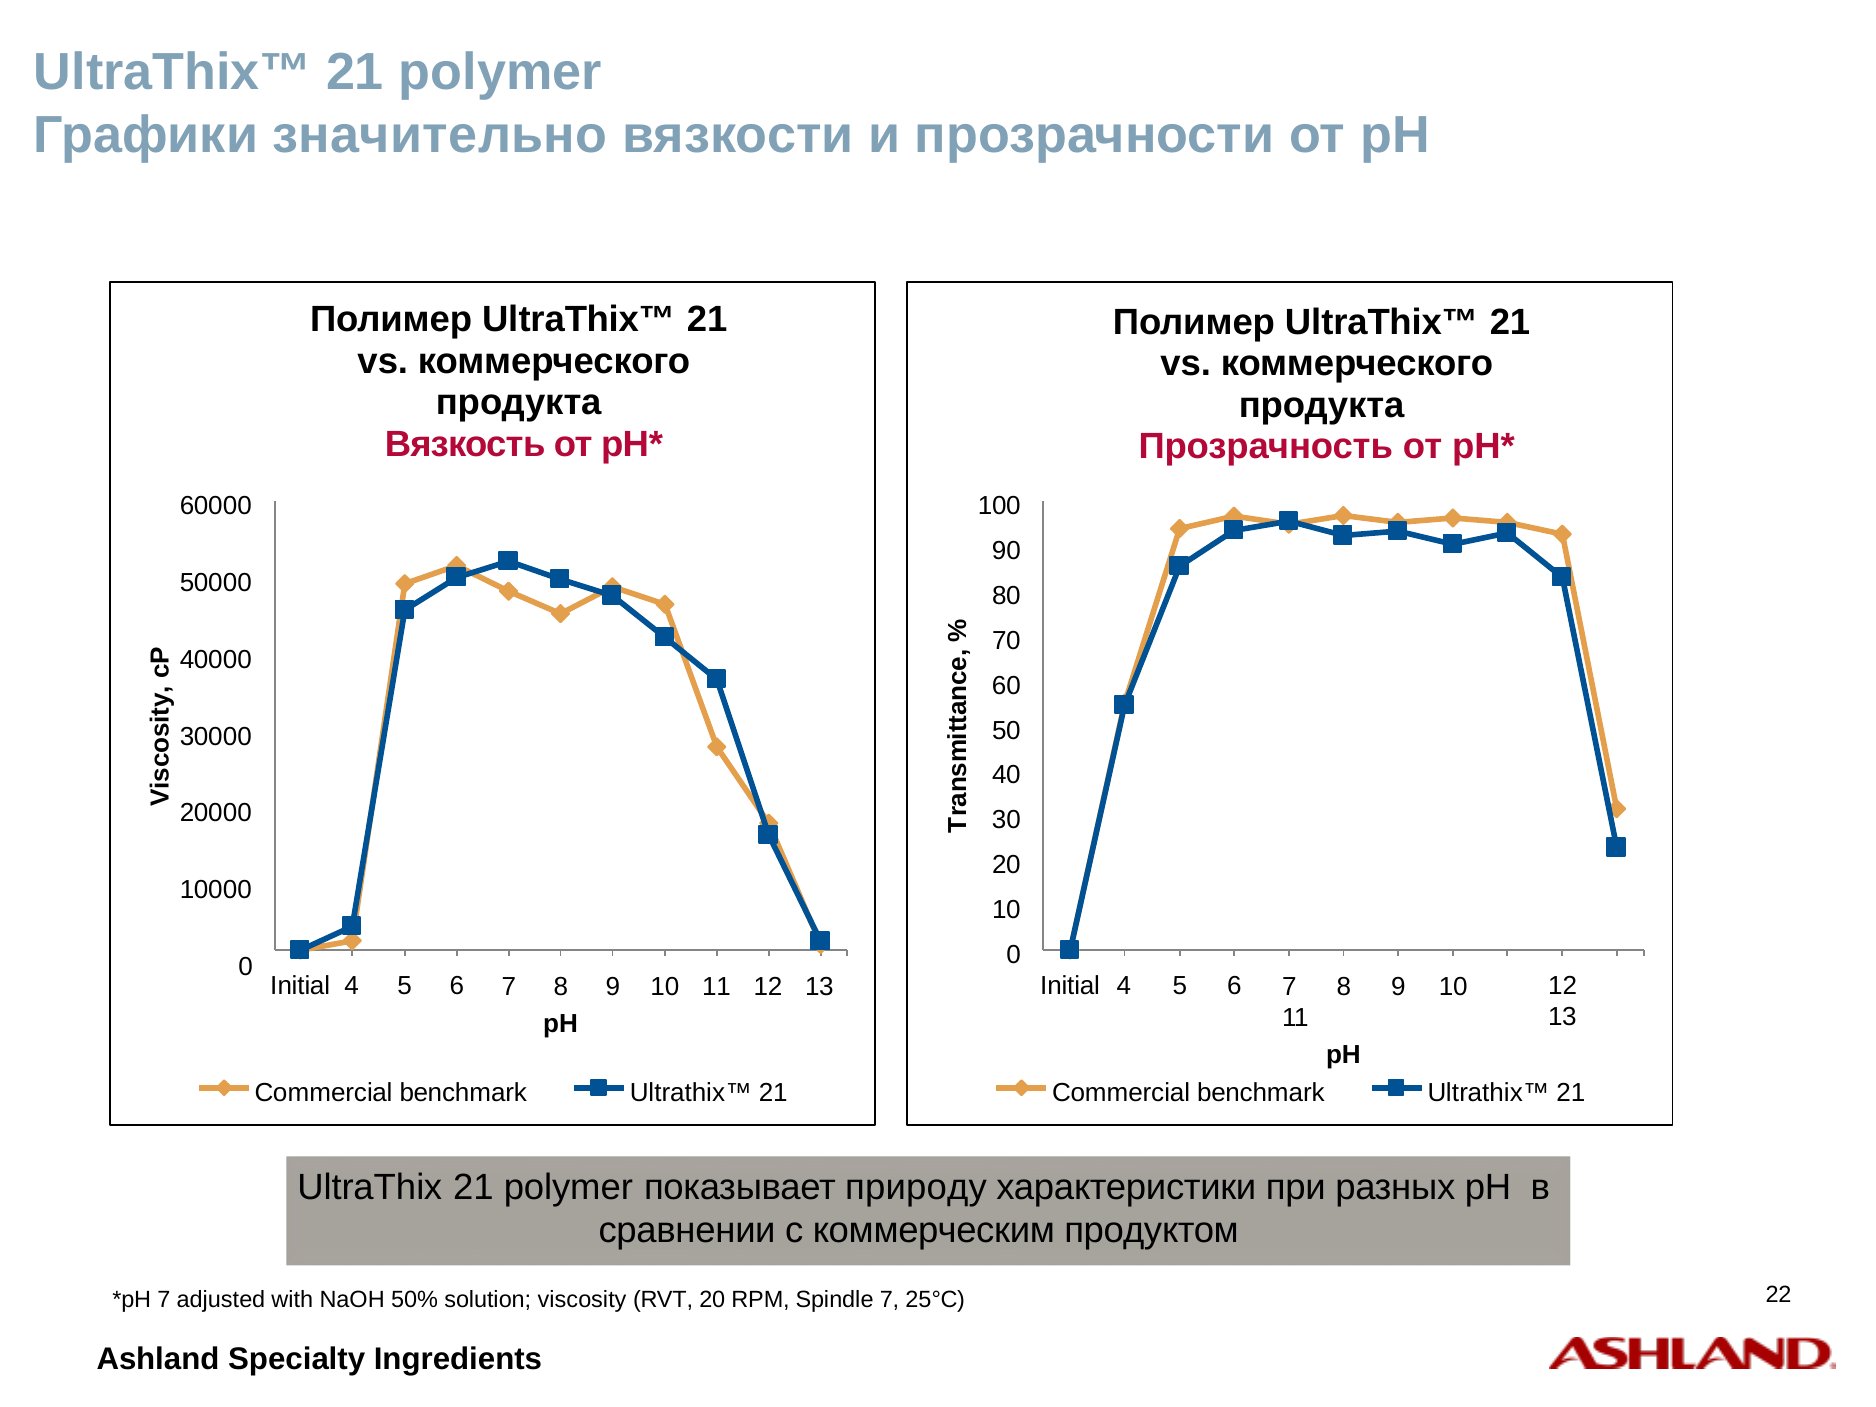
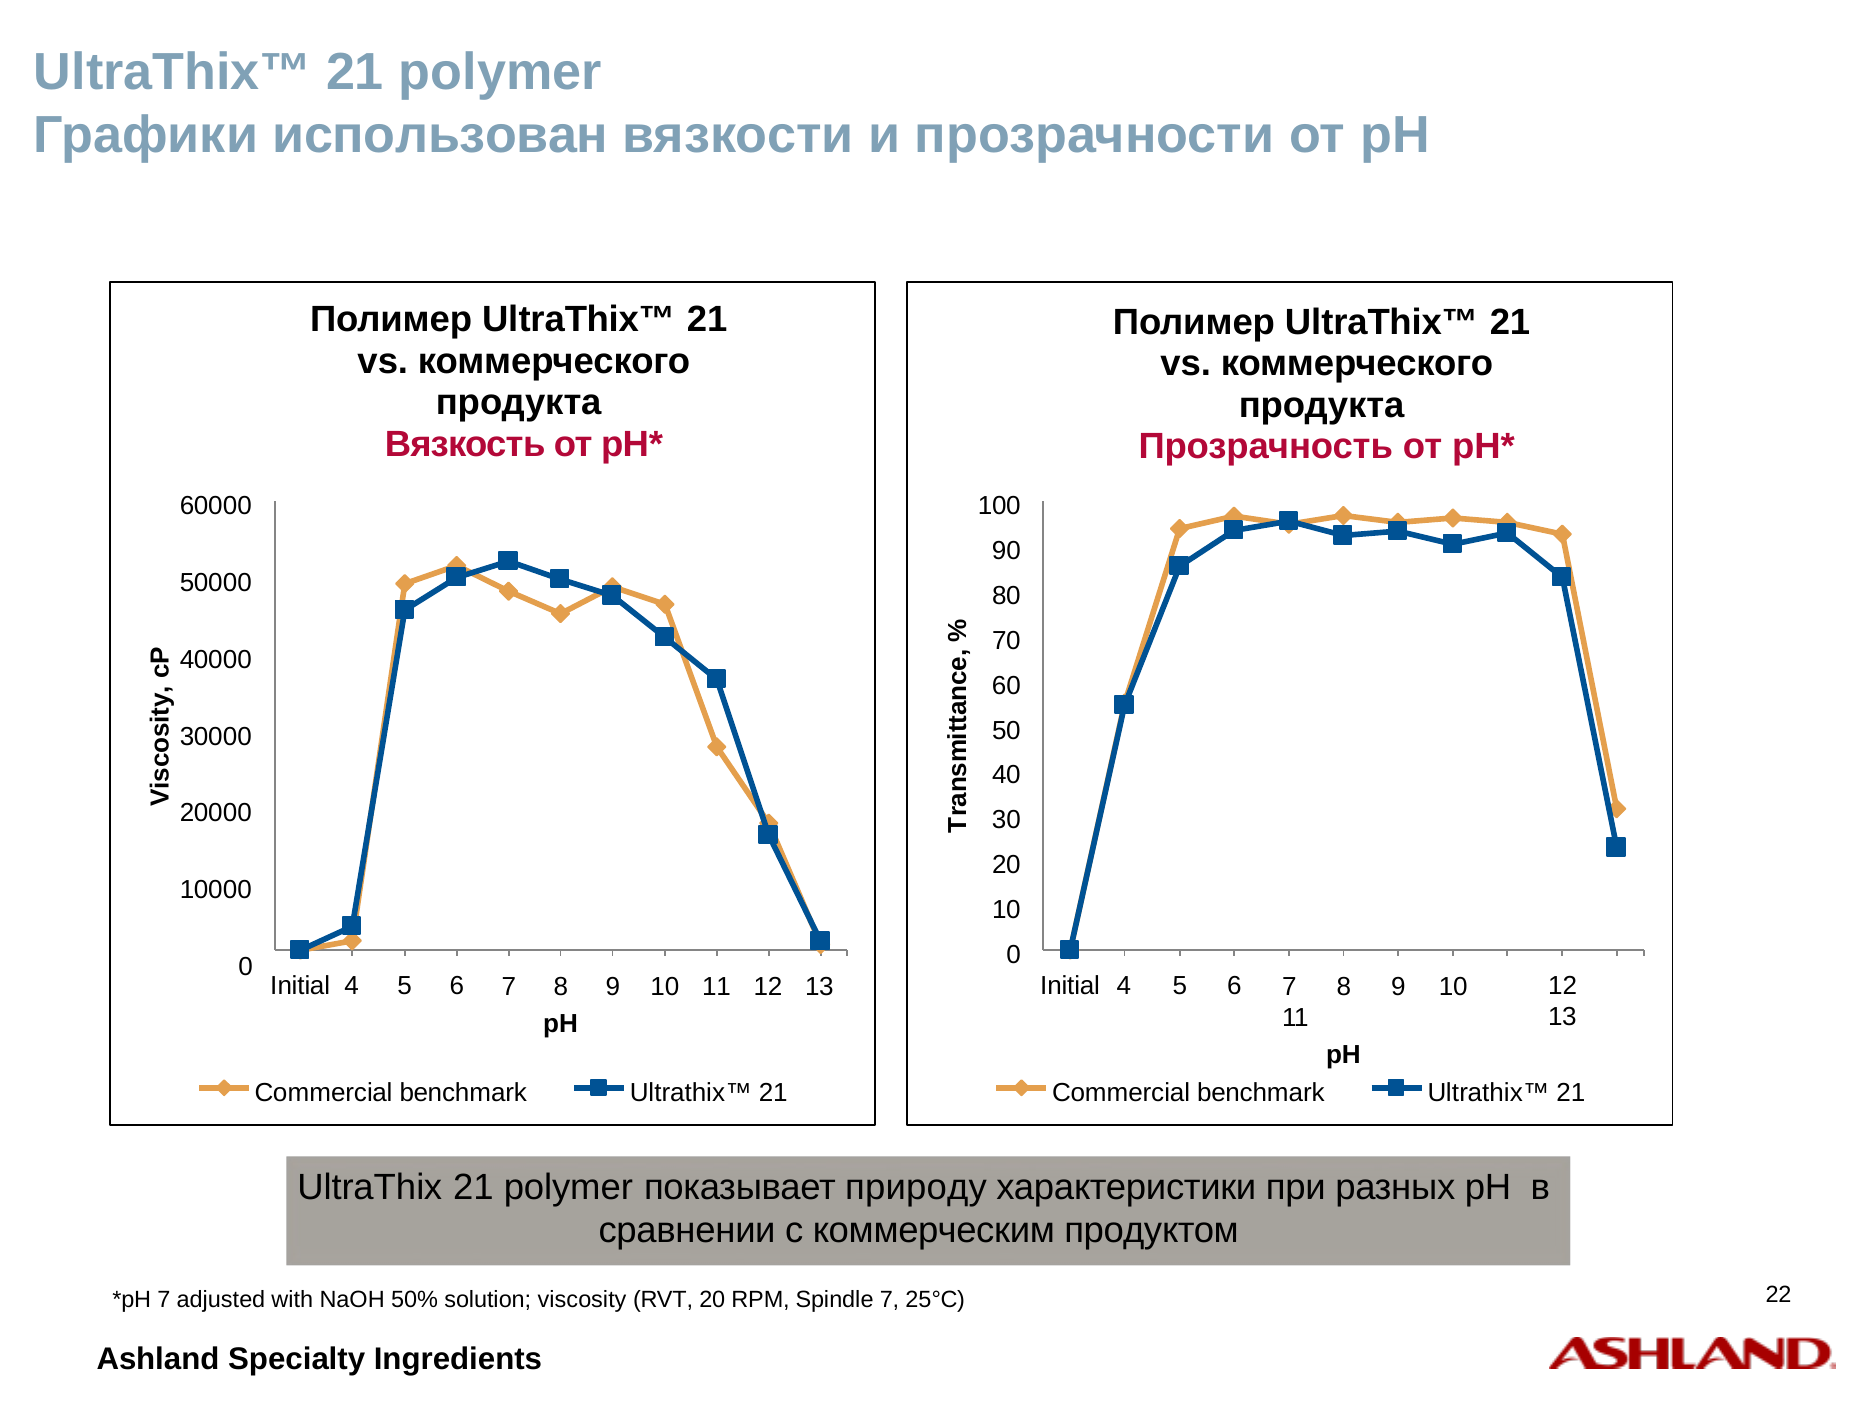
значительно: значительно -> использован
